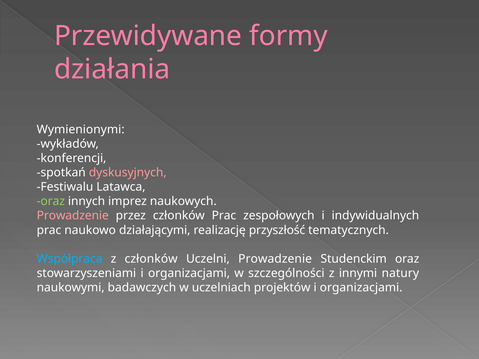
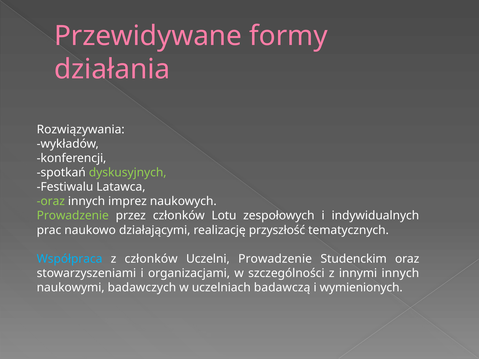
Wymienionymi: Wymienionymi -> Rozwiązywania
dyskusyjnych colour: pink -> light green
Prowadzenie at (73, 216) colour: pink -> light green
członków Prac: Prac -> Lotu
innymi natury: natury -> innych
projektów: projektów -> badawczą
organizacjami at (361, 288): organizacjami -> wymienionych
